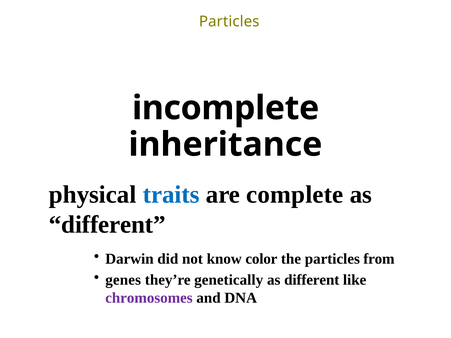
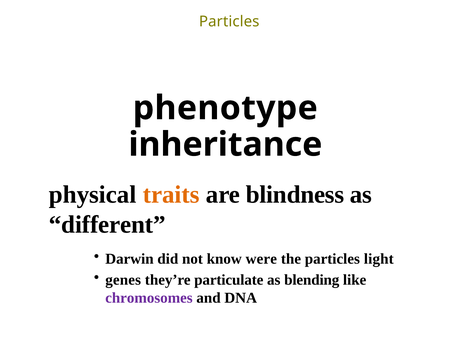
incomplete: incomplete -> phenotype
traits colour: blue -> orange
complete: complete -> blindness
color: color -> were
from: from -> light
genetically: genetically -> particulate
different at (312, 280): different -> blending
